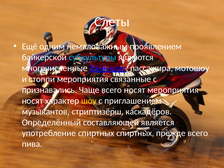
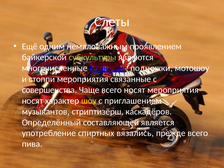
субкультуры colour: light blue -> light green
пассажира: пассажира -> подножки
признавались: признавались -> совершенства
спиртных спиртных: спиртных -> вязались
